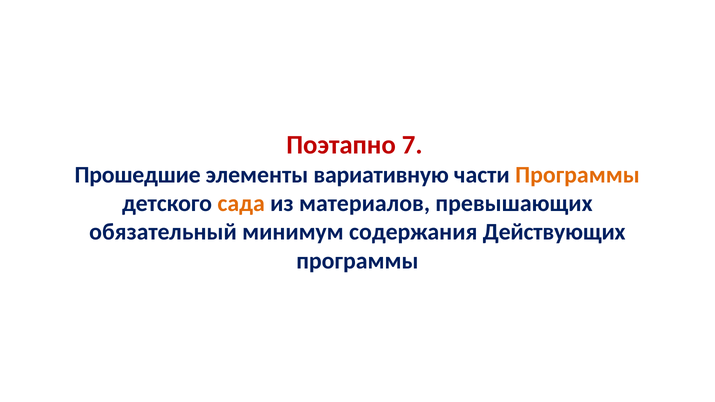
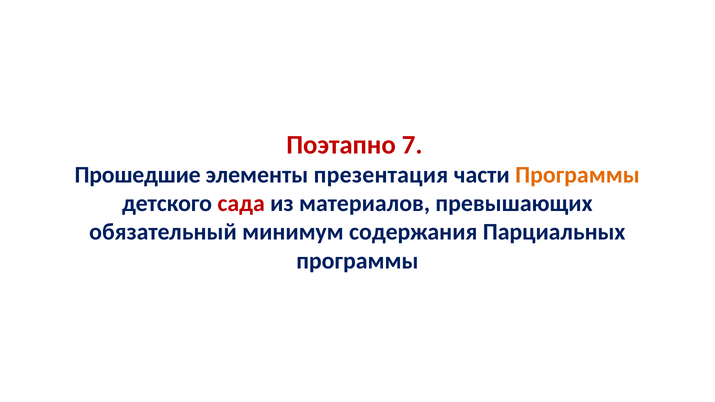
вариативную: вариативную -> презентация
сада colour: orange -> red
Действующих: Действующих -> Парциальных
